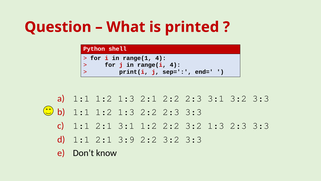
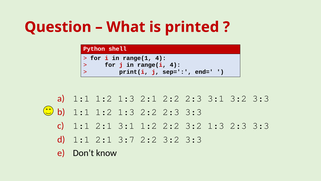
3:9: 3:9 -> 3:7
